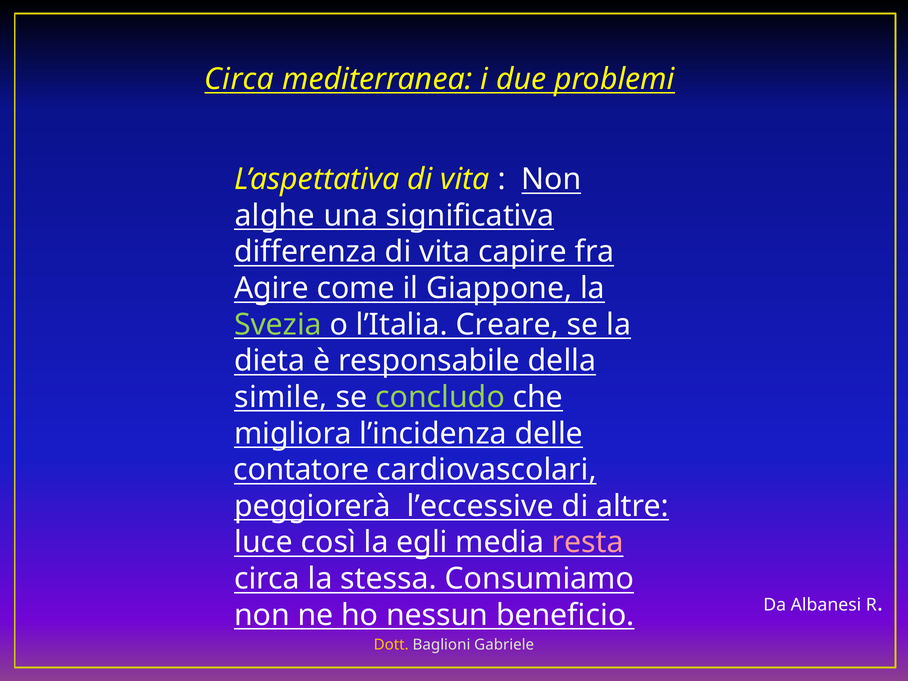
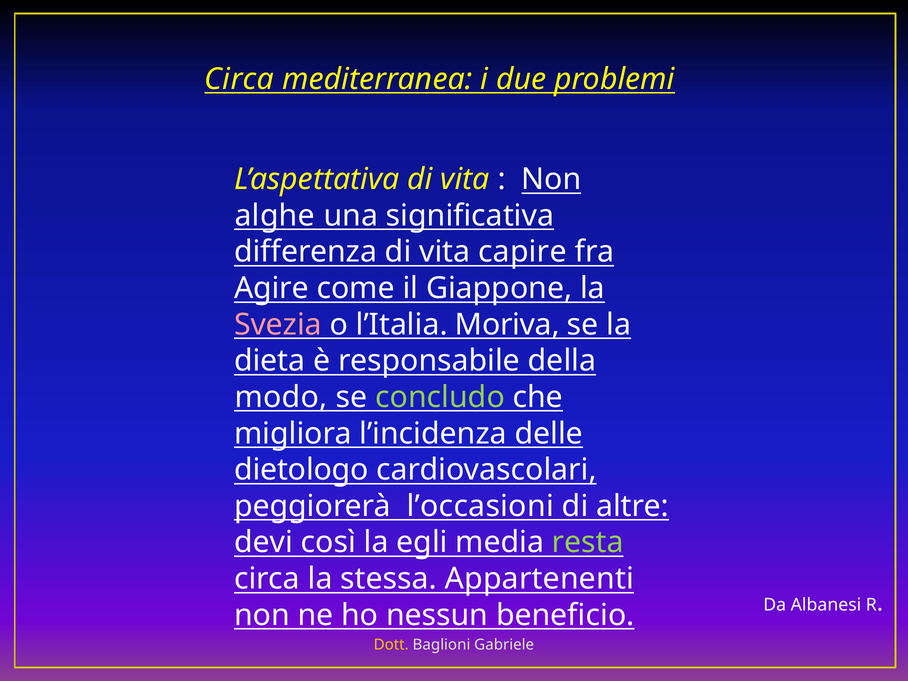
Svezia colour: light green -> pink
Creare: Creare -> Moriva
simile: simile -> modo
contatore: contatore -> dietologo
l’eccessive: l’eccessive -> l’occasioni
luce: luce -> devi
resta colour: pink -> light green
Consumiamo: Consumiamo -> Appartenenti
